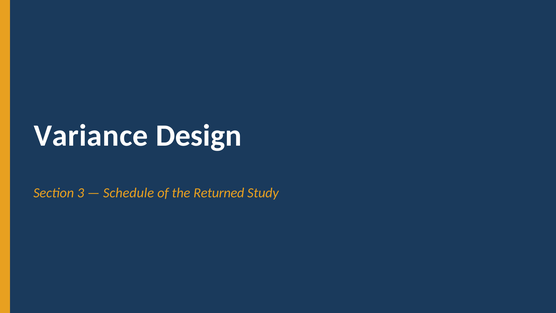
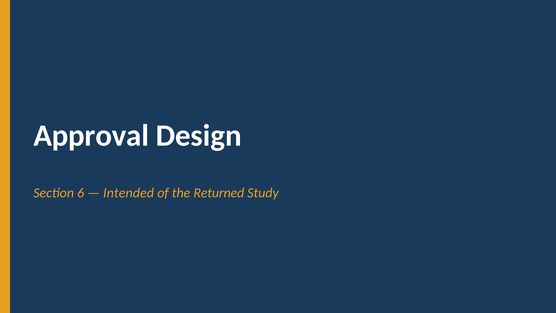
Variance: Variance -> Approval
3: 3 -> 6
Schedule: Schedule -> Intended
